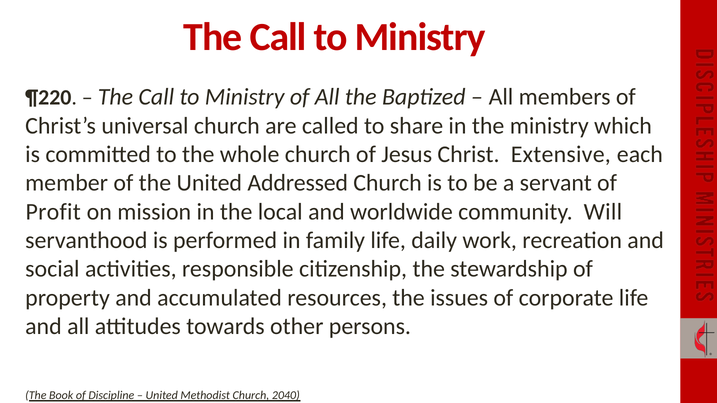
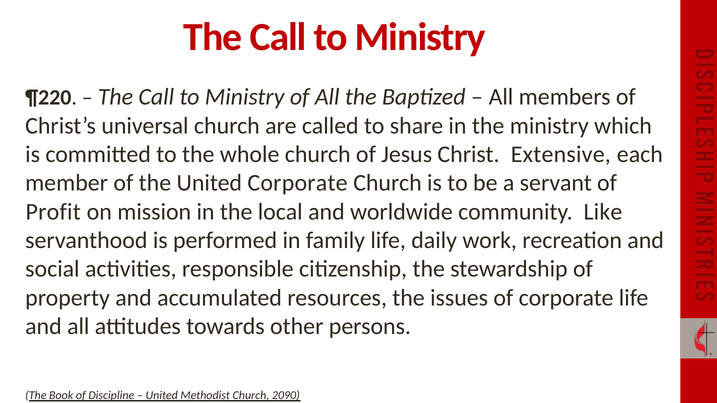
United Addressed: Addressed -> Corporate
Will: Will -> Like
2040: 2040 -> 2090
